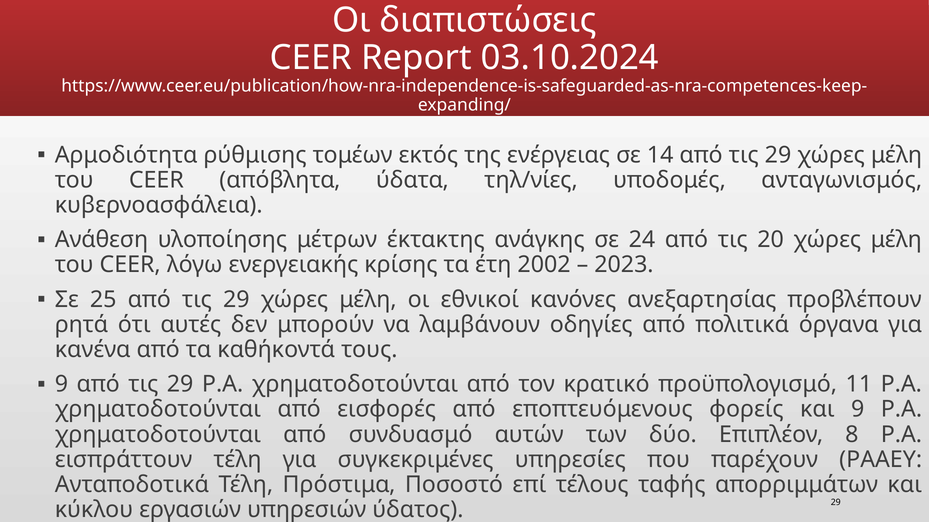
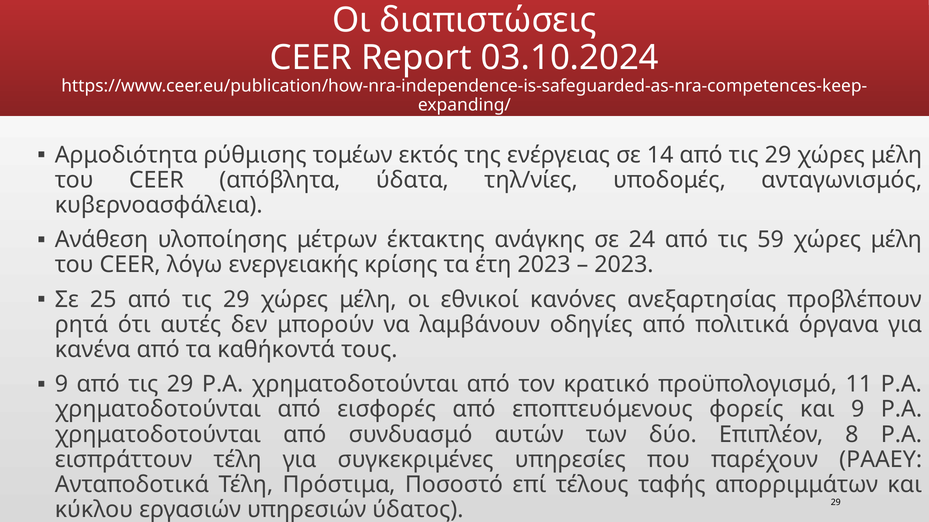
20: 20 -> 59
έτη 2002: 2002 -> 2023
